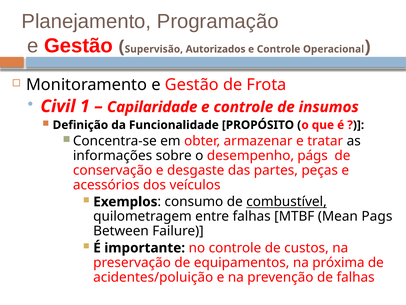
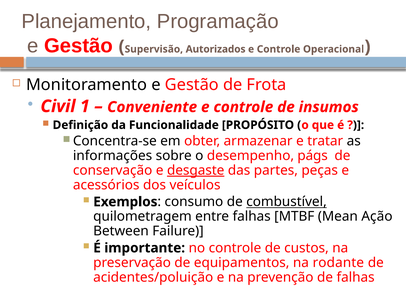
Capilaridade: Capilaridade -> Conveniente
desgaste underline: none -> present
Pags: Pags -> Ação
próxima: próxima -> rodante
